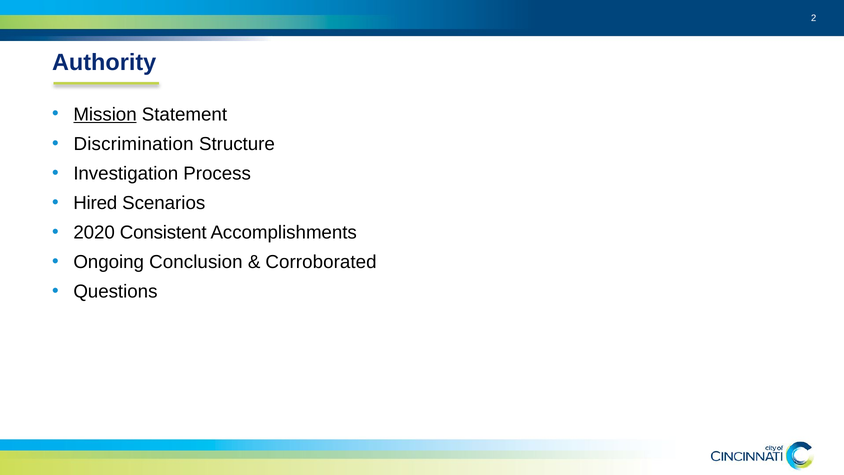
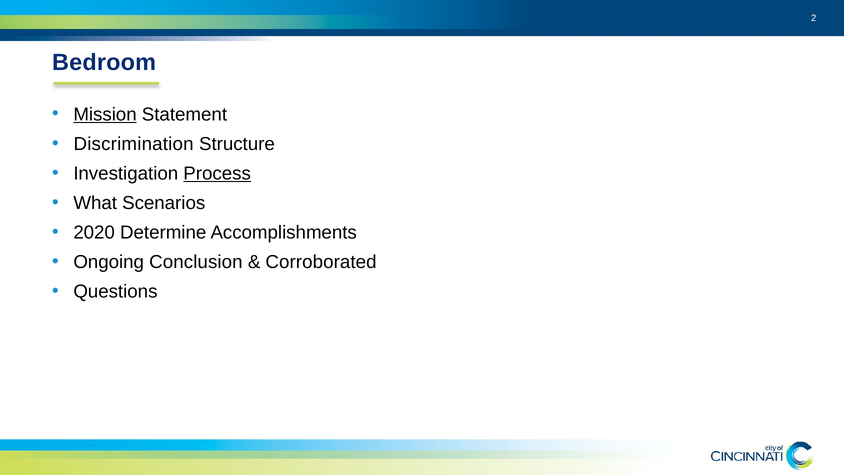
Authority: Authority -> Bedroom
Process underline: none -> present
Hired: Hired -> What
Consistent: Consistent -> Determine
